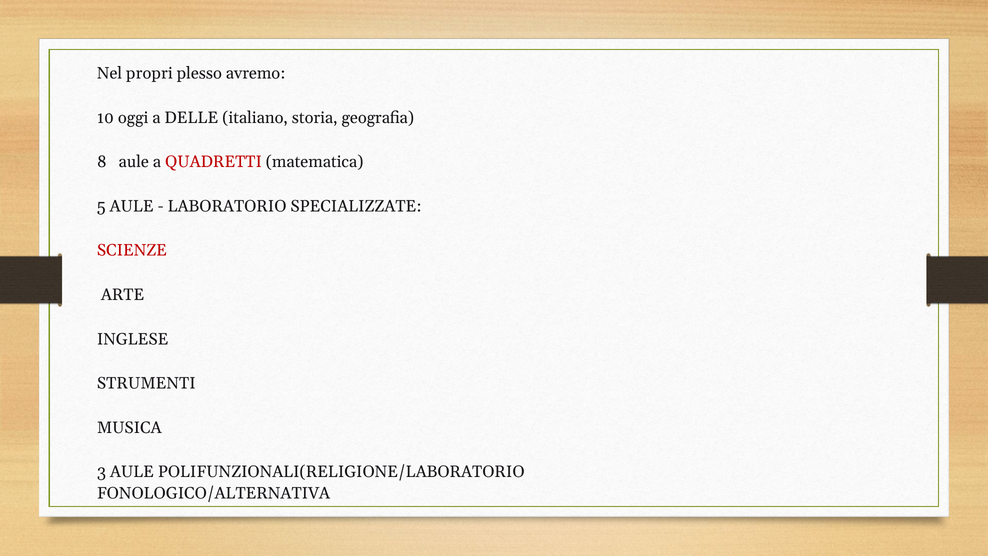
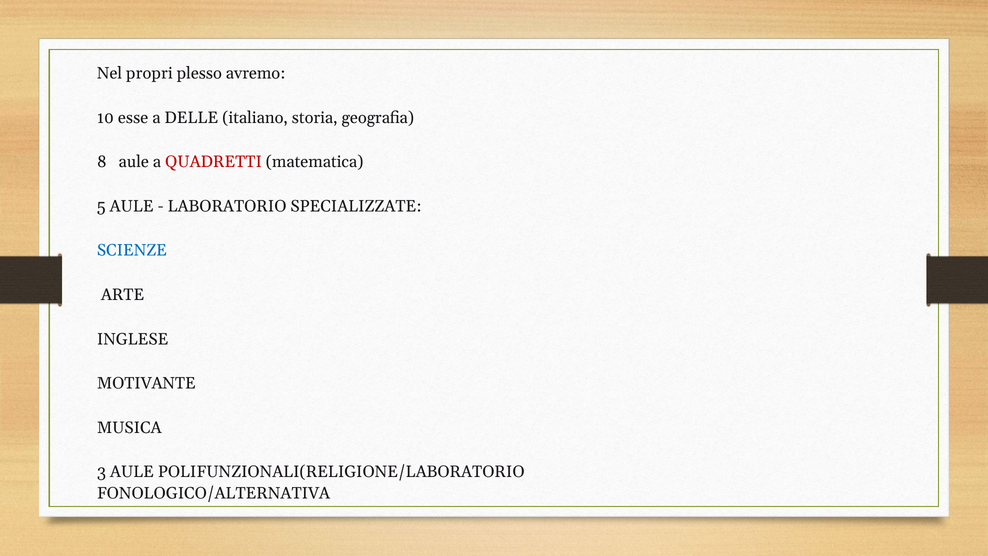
oggi: oggi -> esse
SCIENZE colour: red -> blue
STRUMENTI: STRUMENTI -> MOTIVANTE
